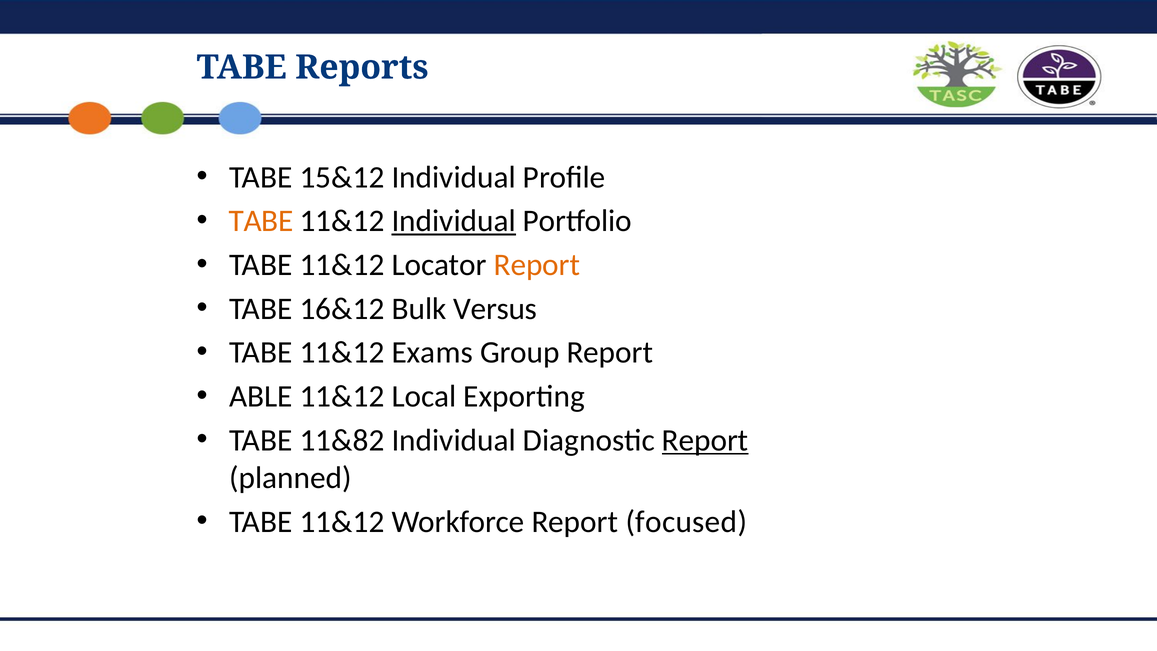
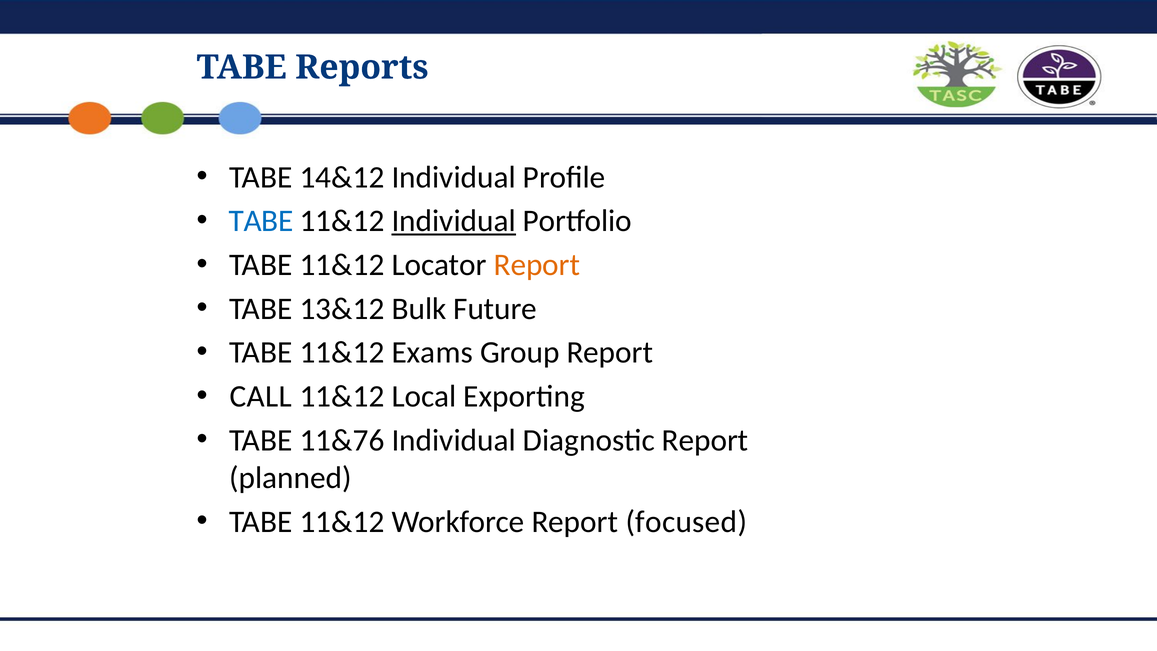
15&12: 15&12 -> 14&12
TABE at (261, 221) colour: orange -> blue
16&12: 16&12 -> 13&12
Versus: Versus -> Future
ABLE: ABLE -> CALL
11&82: 11&82 -> 11&76
Report at (705, 440) underline: present -> none
